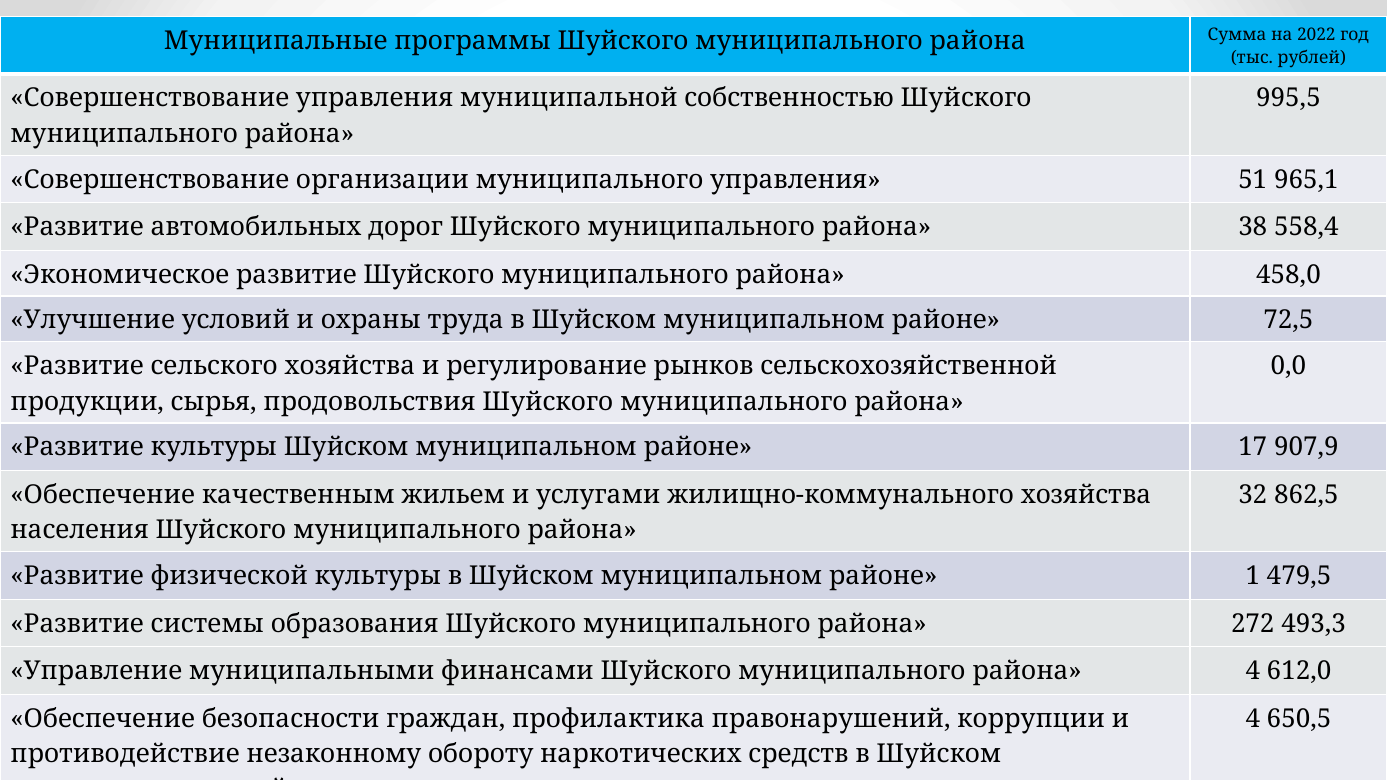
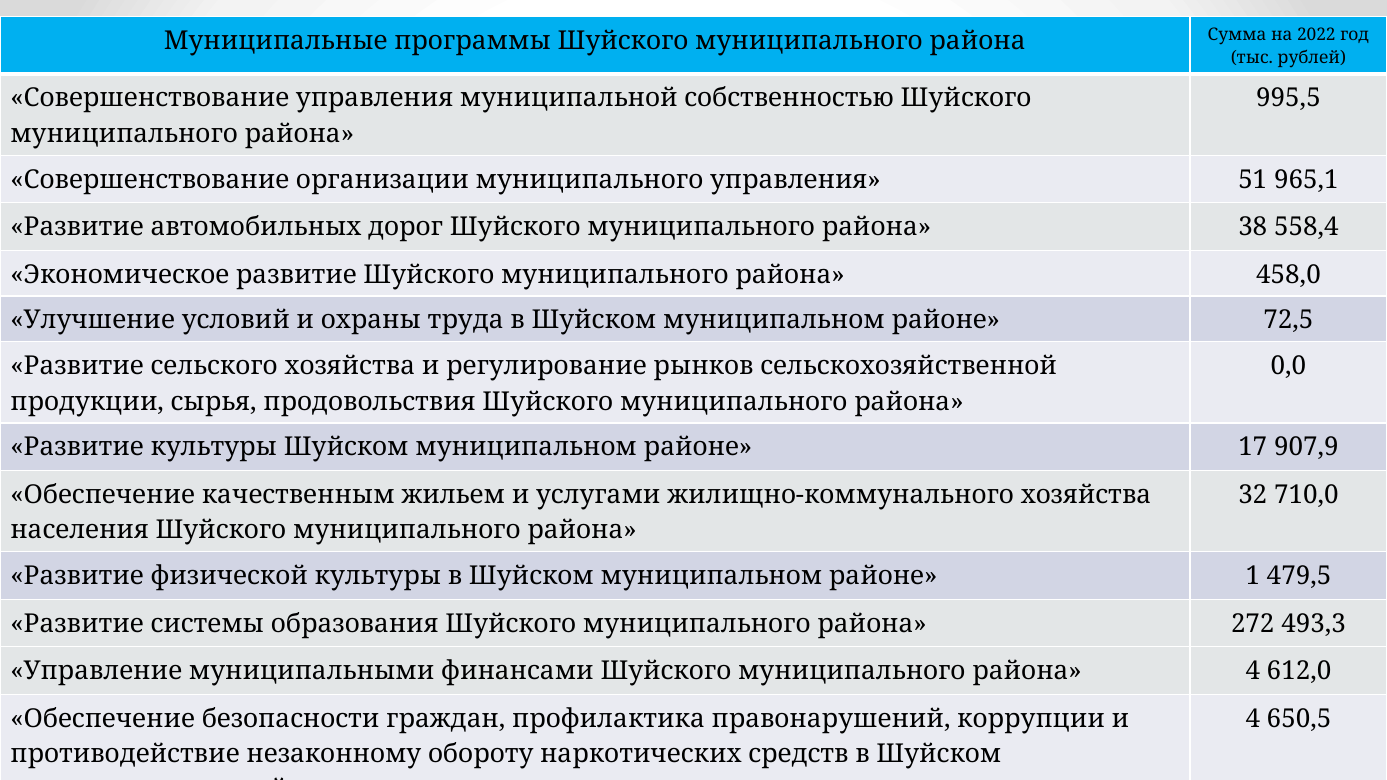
862,5: 862,5 -> 710,0
